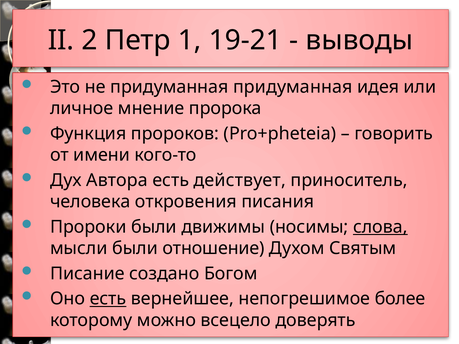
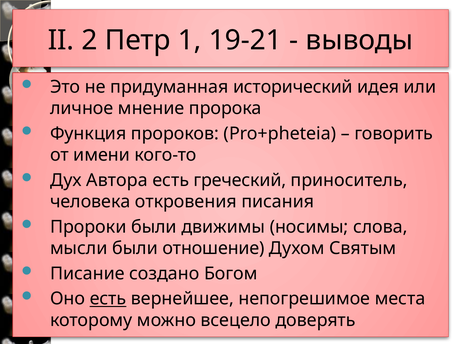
придуманная придуманная: придуманная -> исторический
действует: действует -> греческий
слова underline: present -> none
более: более -> места
